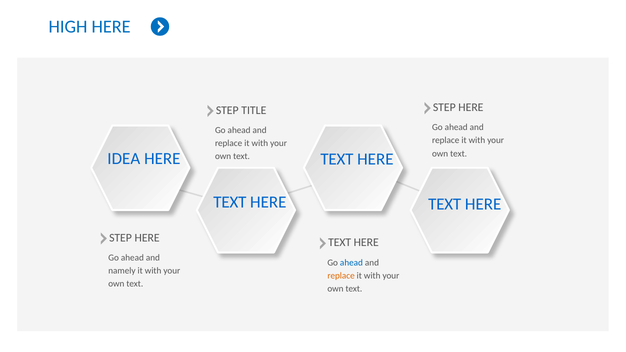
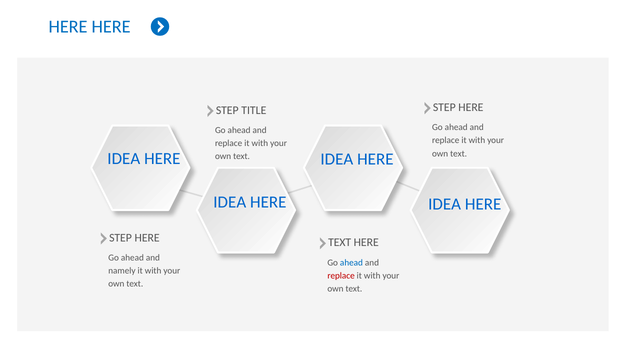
HIGH at (68, 27): HIGH -> HERE
TEXT at (337, 159): TEXT -> IDEA
TEXT at (230, 202): TEXT -> IDEA
TEXT at (445, 204): TEXT -> IDEA
replace at (341, 276) colour: orange -> red
